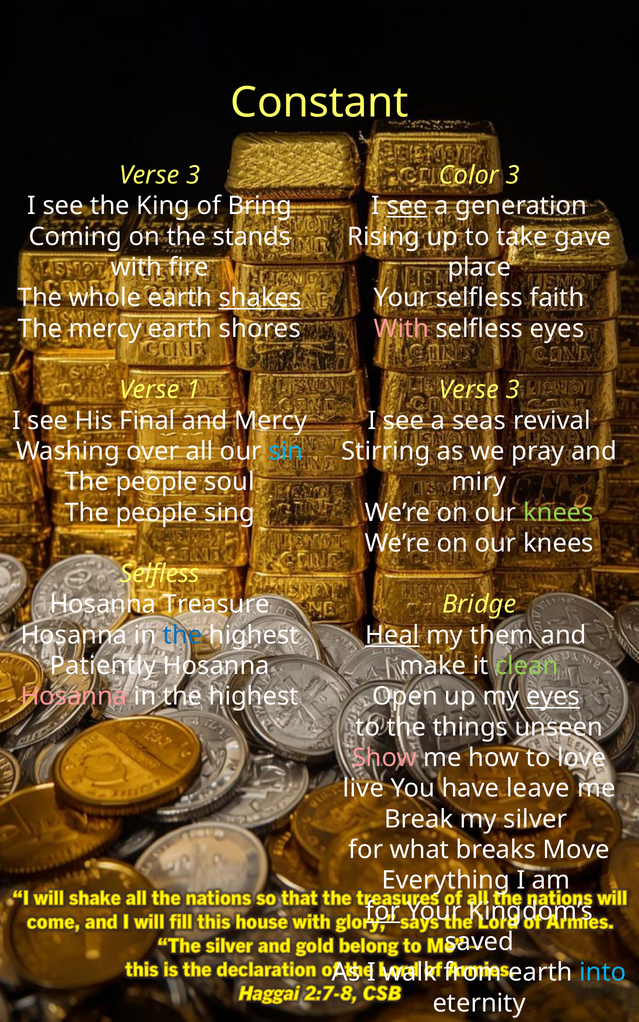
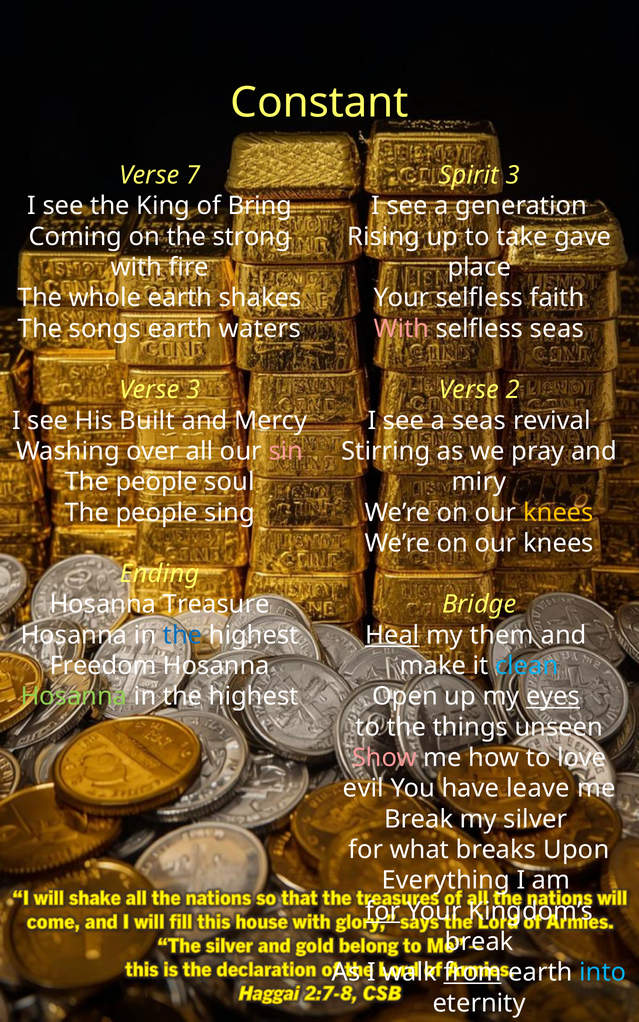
3 at (193, 175): 3 -> 7
Color: Color -> Spirit
see at (407, 206) underline: present -> none
stands: stands -> strong
shakes underline: present -> none
The mercy: mercy -> songs
shores: shores -> waters
selfless eyes: eyes -> seas
Verse 1: 1 -> 3
3 at (513, 390): 3 -> 2
Final: Final -> Built
sin colour: light blue -> pink
knees at (558, 513) colour: light green -> yellow
Selfless at (160, 574): Selfless -> Ending
Patiently: Patiently -> Freedom
clean colour: light green -> light blue
Hosanna at (74, 697) colour: pink -> light green
live: live -> evil
Move: Move -> Upon
saved at (479, 942): saved -> break
from underline: none -> present
